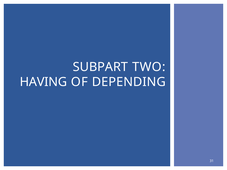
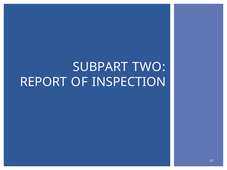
HAVING: HAVING -> REPORT
DEPENDING: DEPENDING -> INSPECTION
